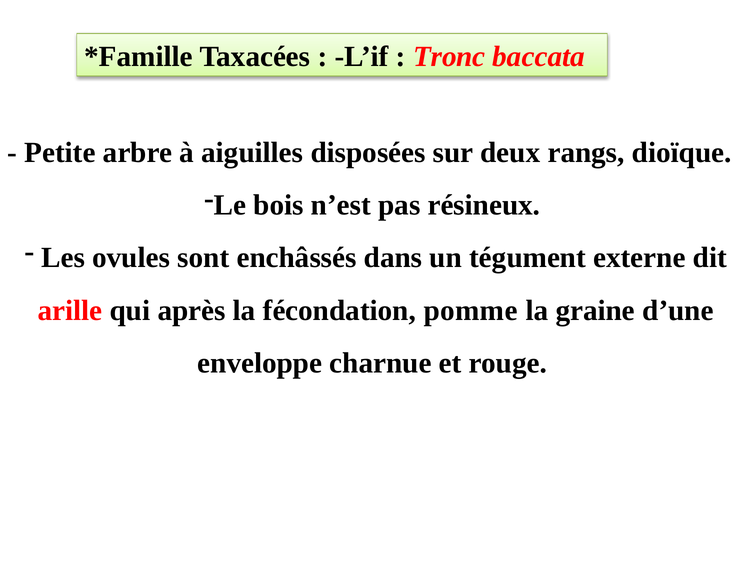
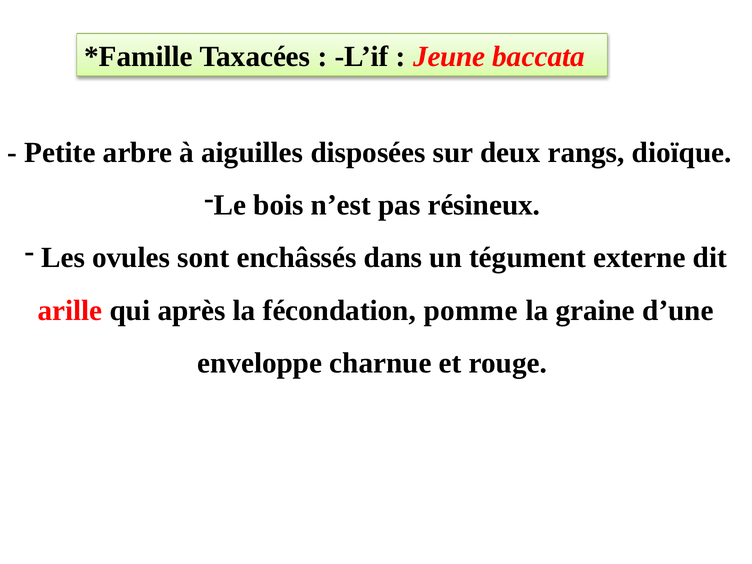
Tronc: Tronc -> Jeune
